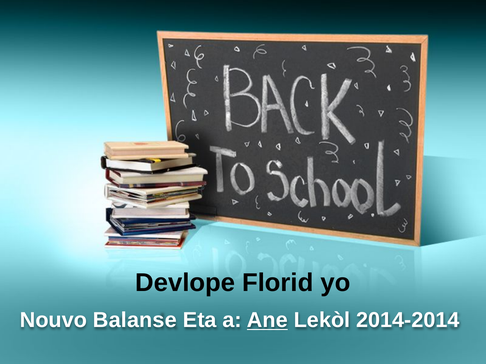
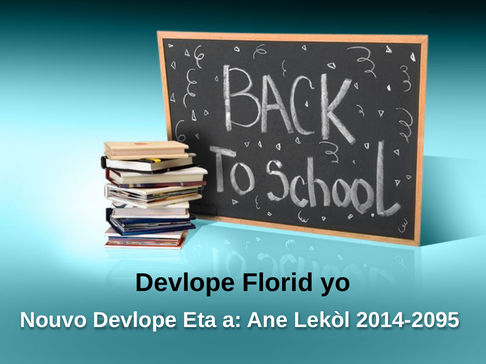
Nouvo Balanse: Balanse -> Devlope
Ane underline: present -> none
2014-2014: 2014-2014 -> 2014-2095
